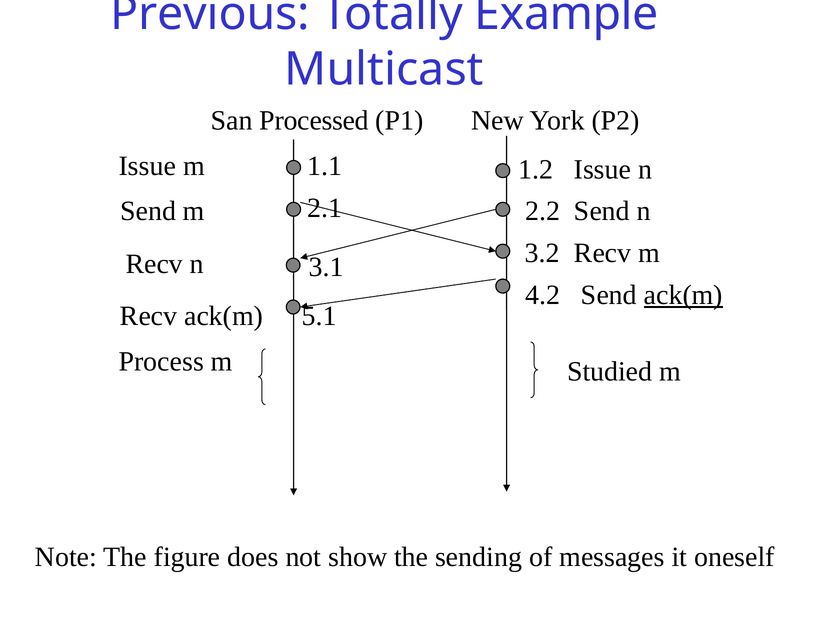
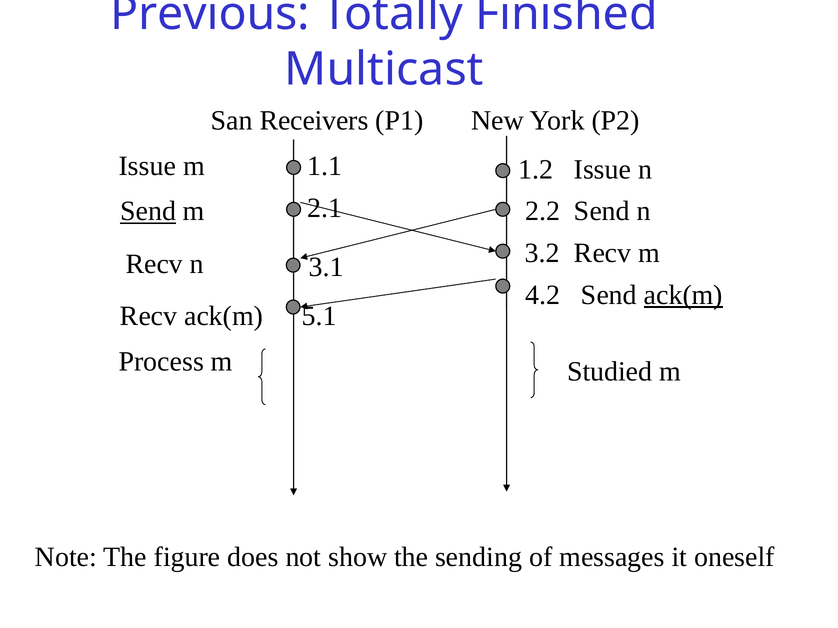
Example: Example -> Finished
Processed: Processed -> Receivers
Send at (148, 211) underline: none -> present
